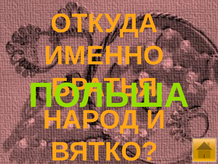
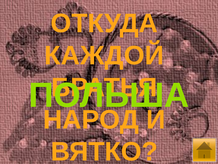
ИМЕННО: ИМЕННО -> КАЖДОЙ
